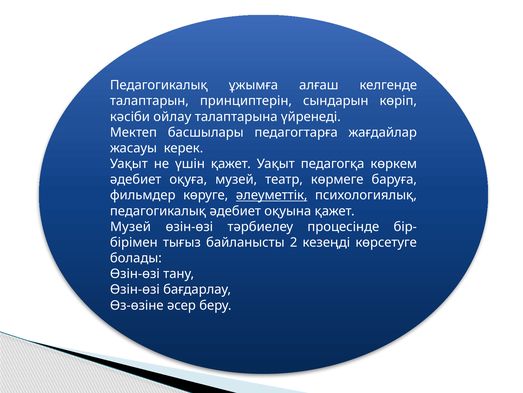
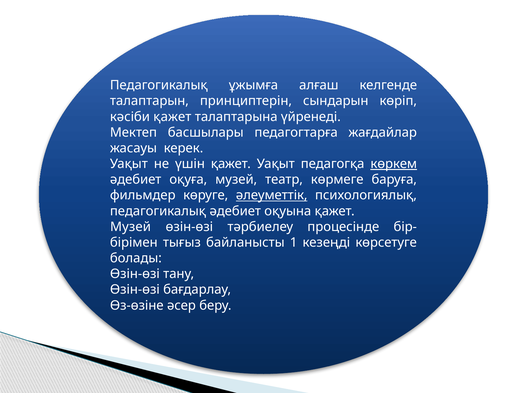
кәсіби ойлау: ойлау -> қажет
көркем underline: none -> present
2: 2 -> 1
